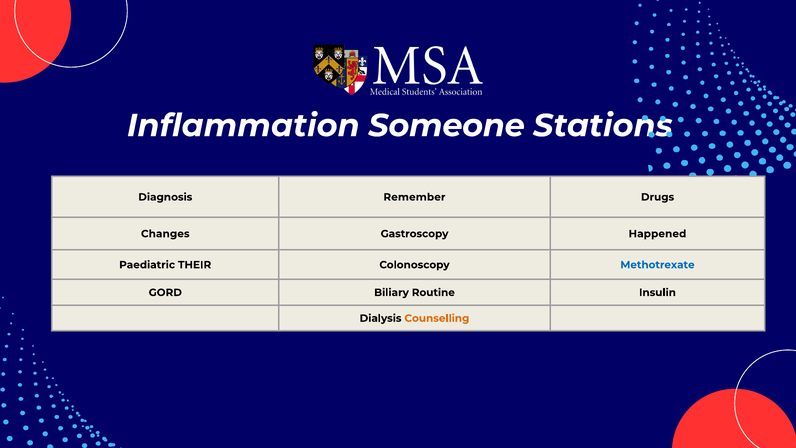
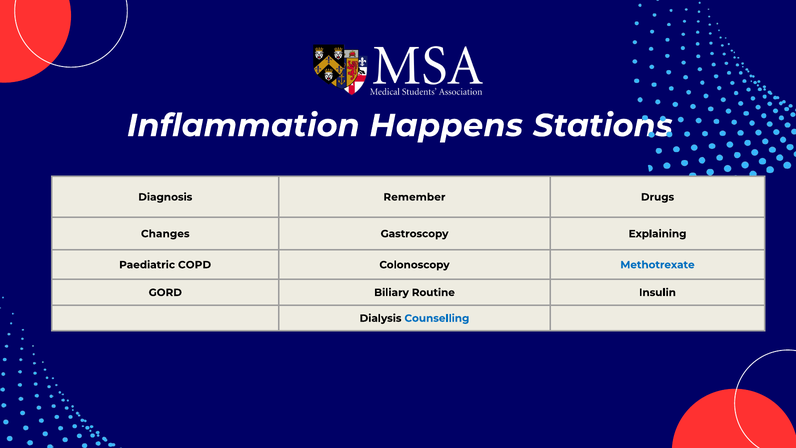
Someone: Someone -> Happens
Happened: Happened -> Explaining
THEIR: THEIR -> COPD
Counselling colour: orange -> blue
